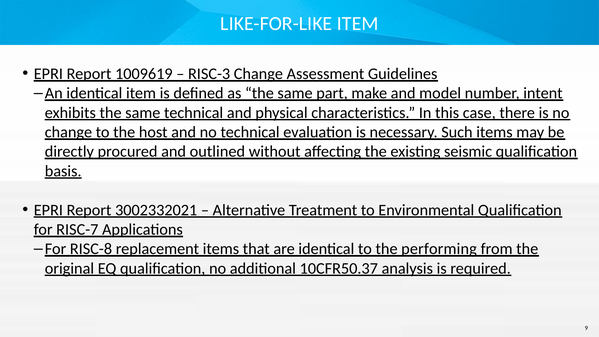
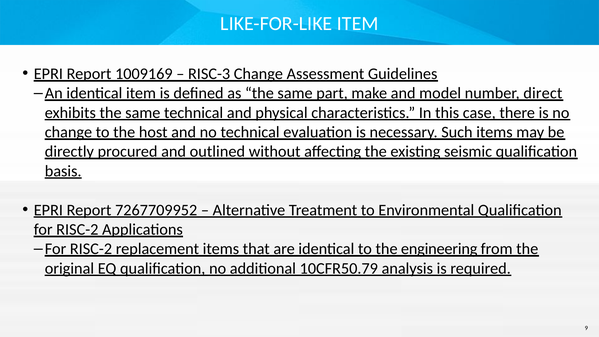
1009619: 1009619 -> 1009169
intent: intent -> direct
3002332021: 3002332021 -> 7267709952
RISC-7 at (77, 229): RISC-7 -> RISC-2
RISC-8 at (91, 249): RISC-8 -> RISC-2
performing: performing -> engineering
10CFR50.37: 10CFR50.37 -> 10CFR50.79
